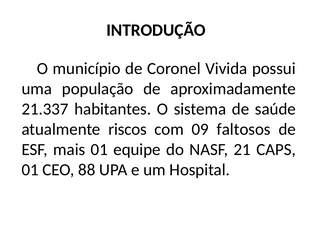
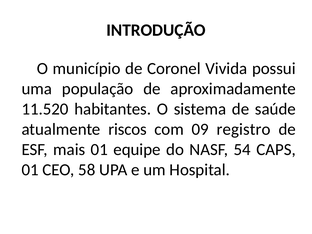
21.337: 21.337 -> 11.520
faltosos: faltosos -> registro
21: 21 -> 54
88: 88 -> 58
